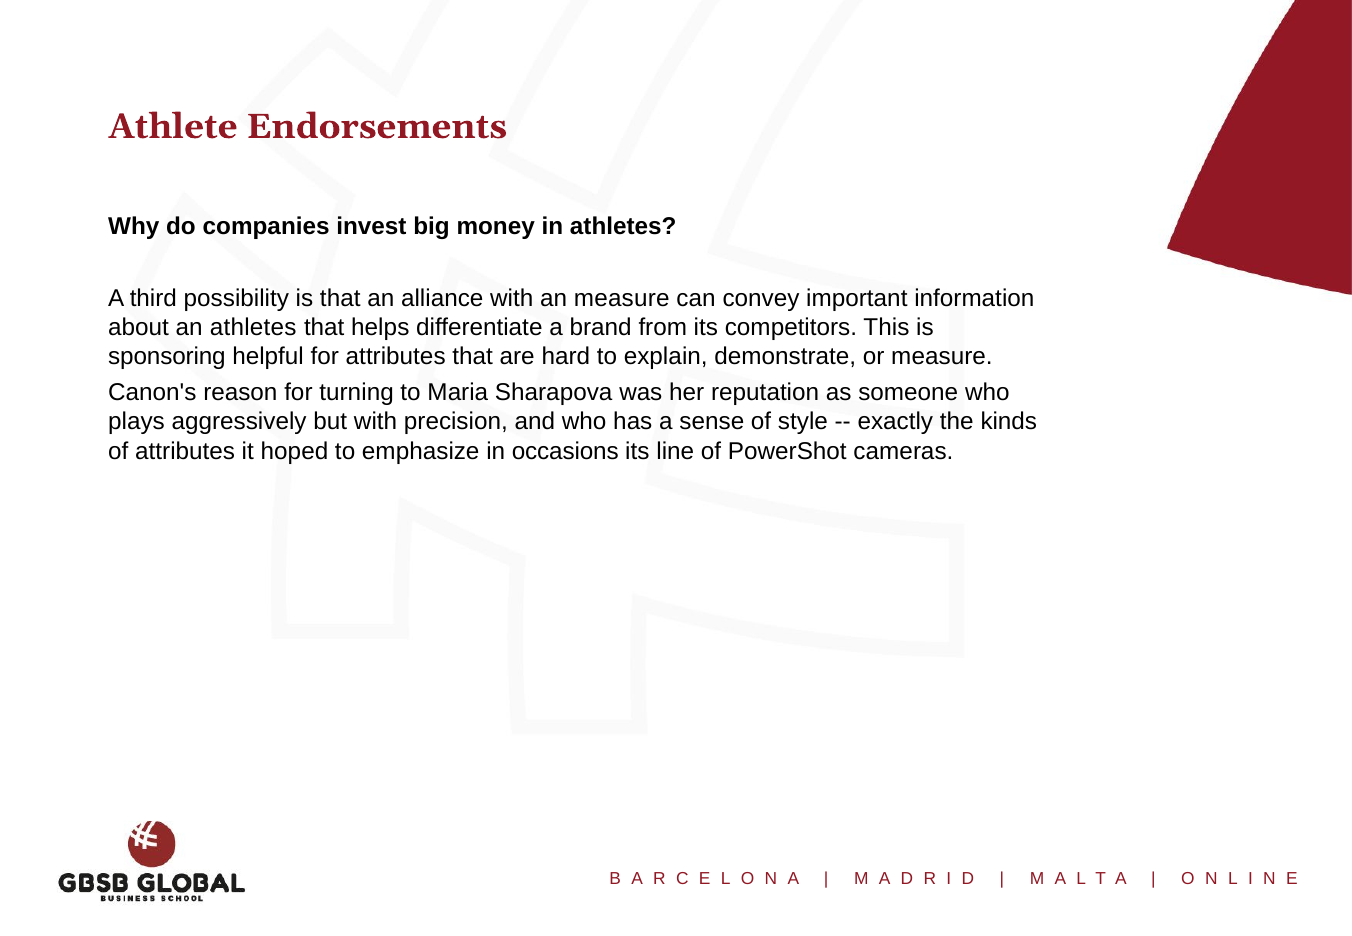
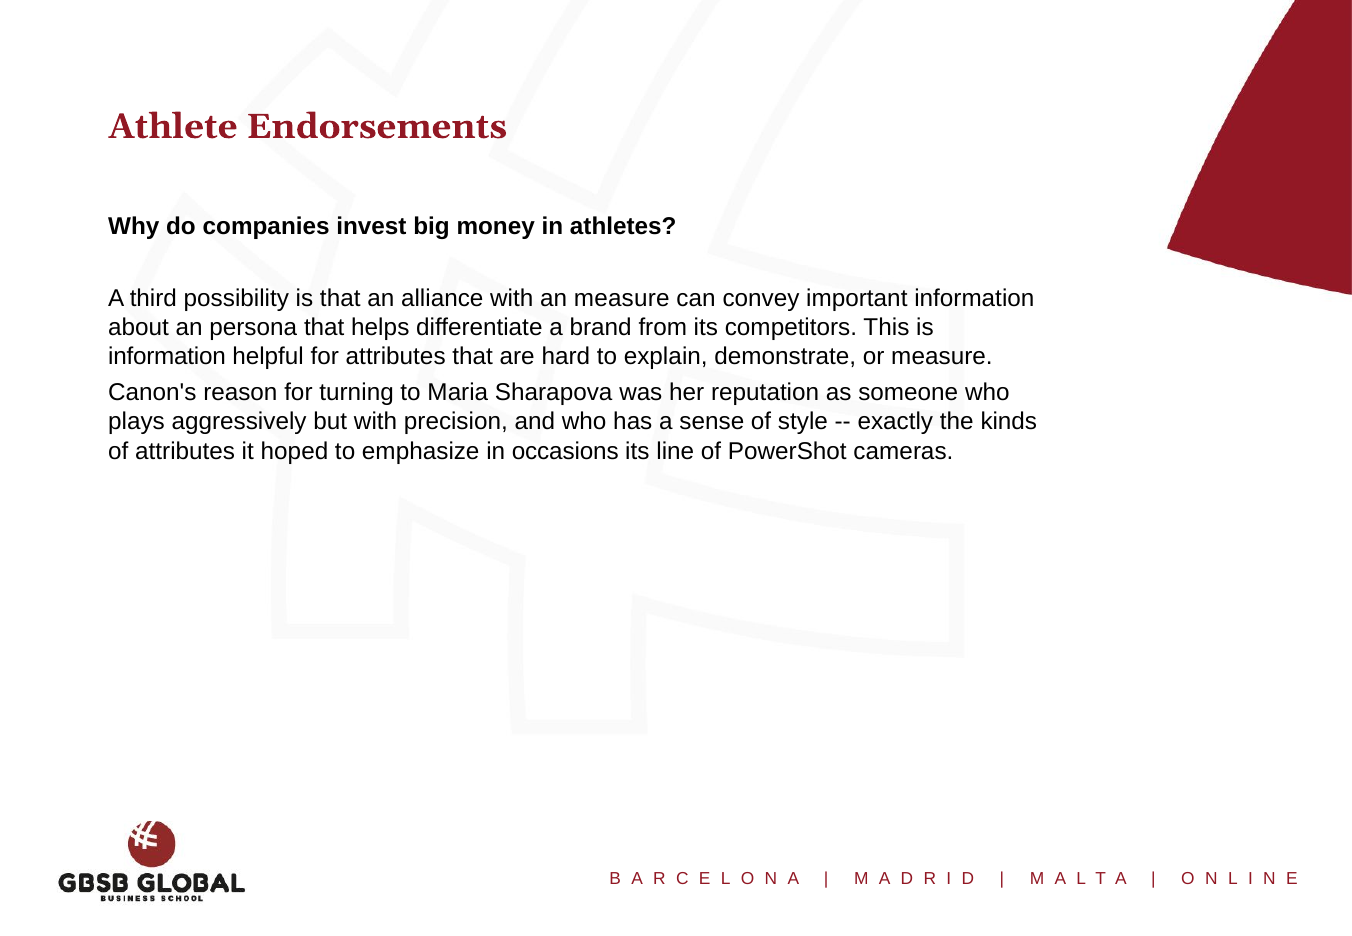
an athletes: athletes -> persona
sponsoring at (167, 357): sponsoring -> information
